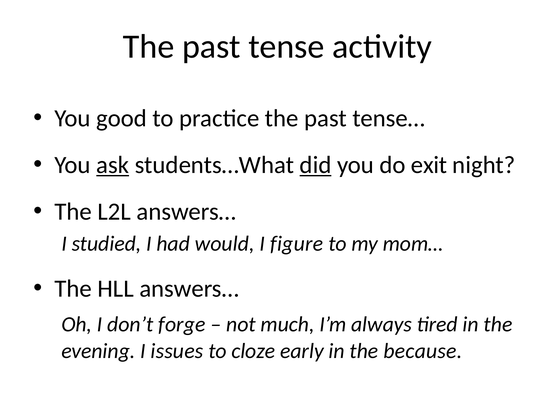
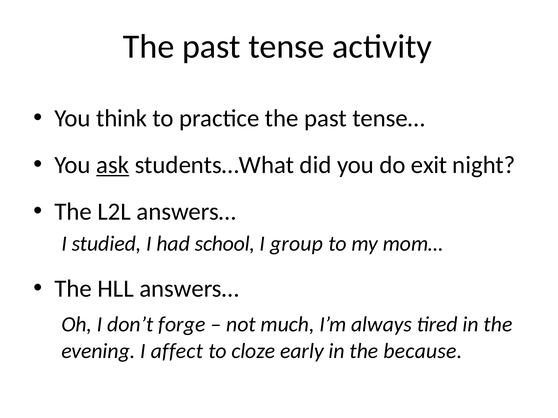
good: good -> think
did underline: present -> none
would: would -> school
figure: figure -> group
issues: issues -> affect
